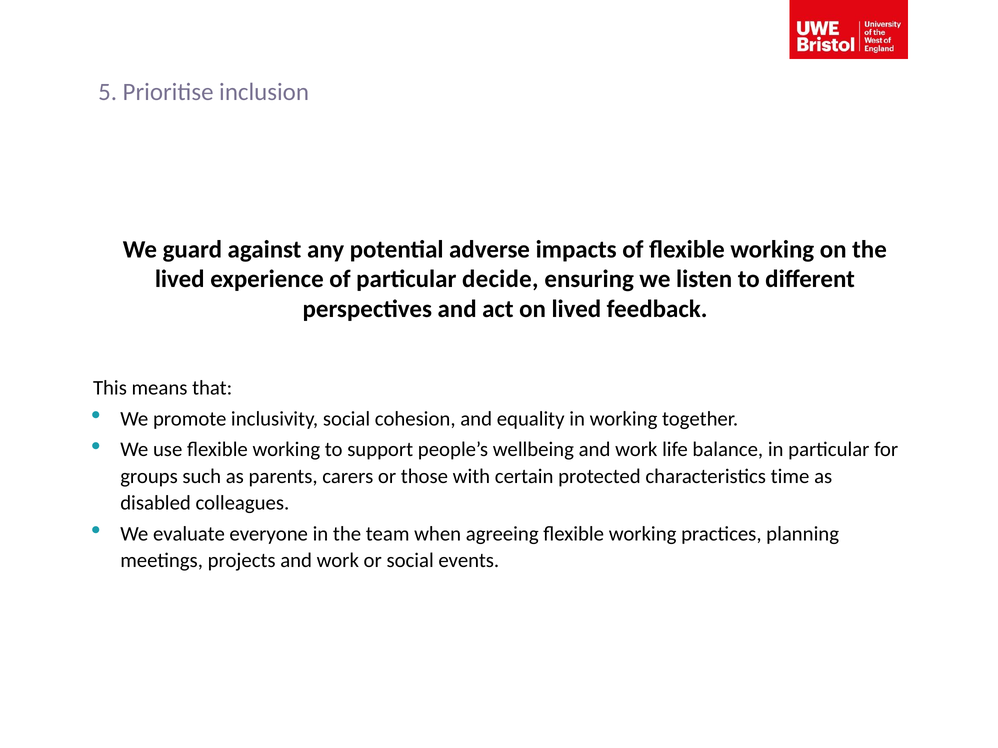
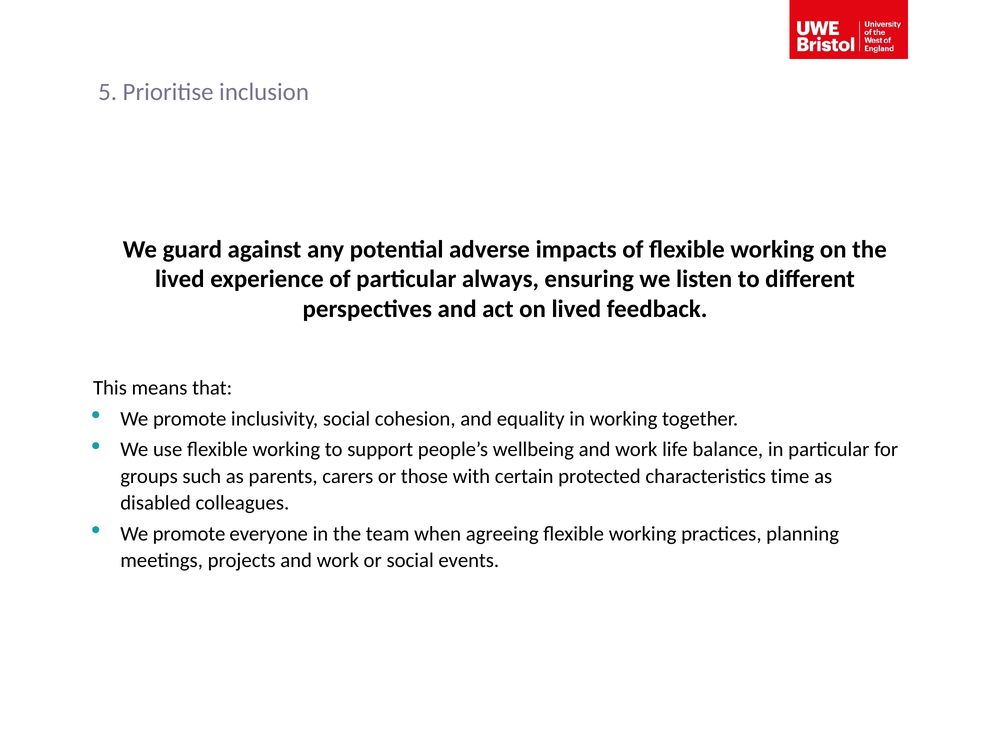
decide: decide -> always
evaluate at (189, 534): evaluate -> promote
